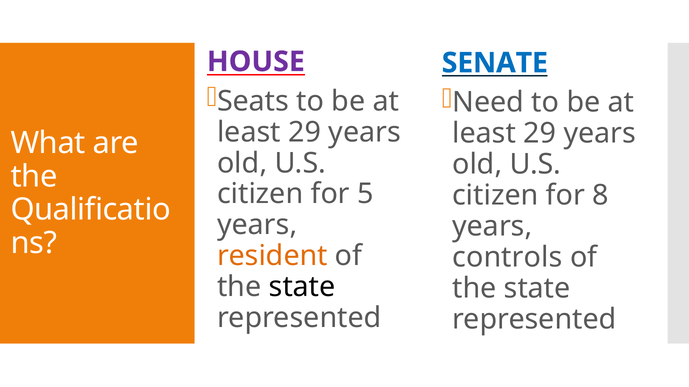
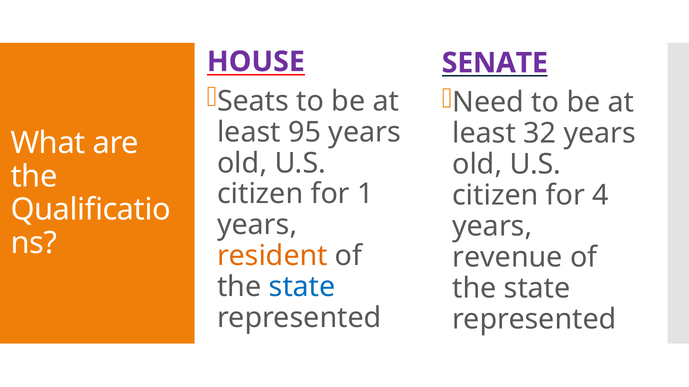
SENATE colour: blue -> purple
29 at (305, 132): 29 -> 95
29 at (540, 134): 29 -> 32
5: 5 -> 1
8: 8 -> 4
controls: controls -> revenue
state at (302, 287) colour: black -> blue
